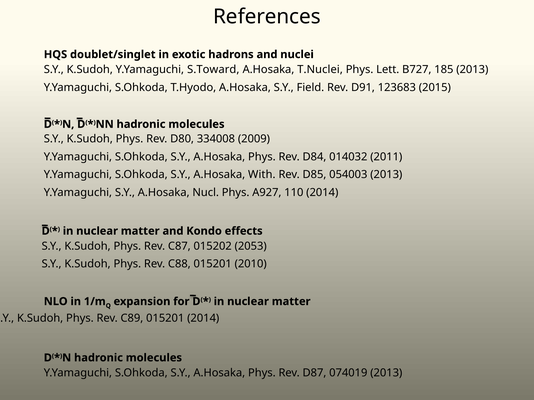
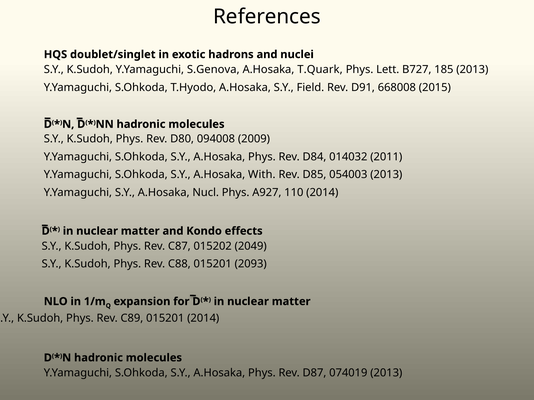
S.Toward: S.Toward -> S.Genova
T.Nuclei: T.Nuclei -> T.Quark
123683: 123683 -> 668008
334008: 334008 -> 094008
2053: 2053 -> 2049
2010: 2010 -> 2093
